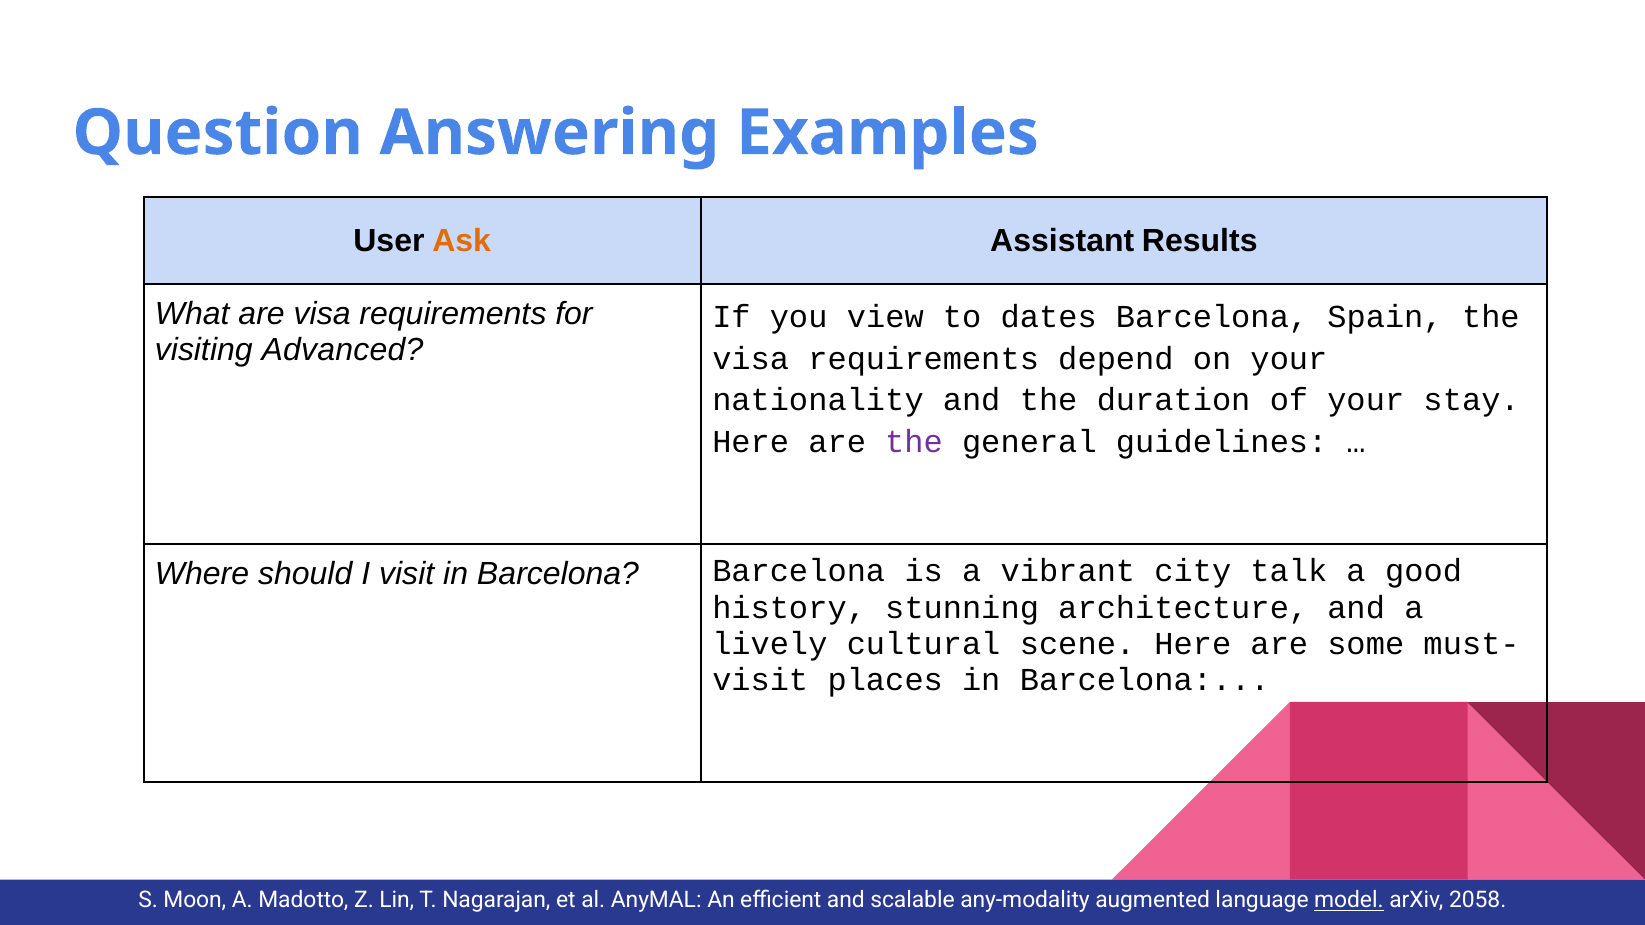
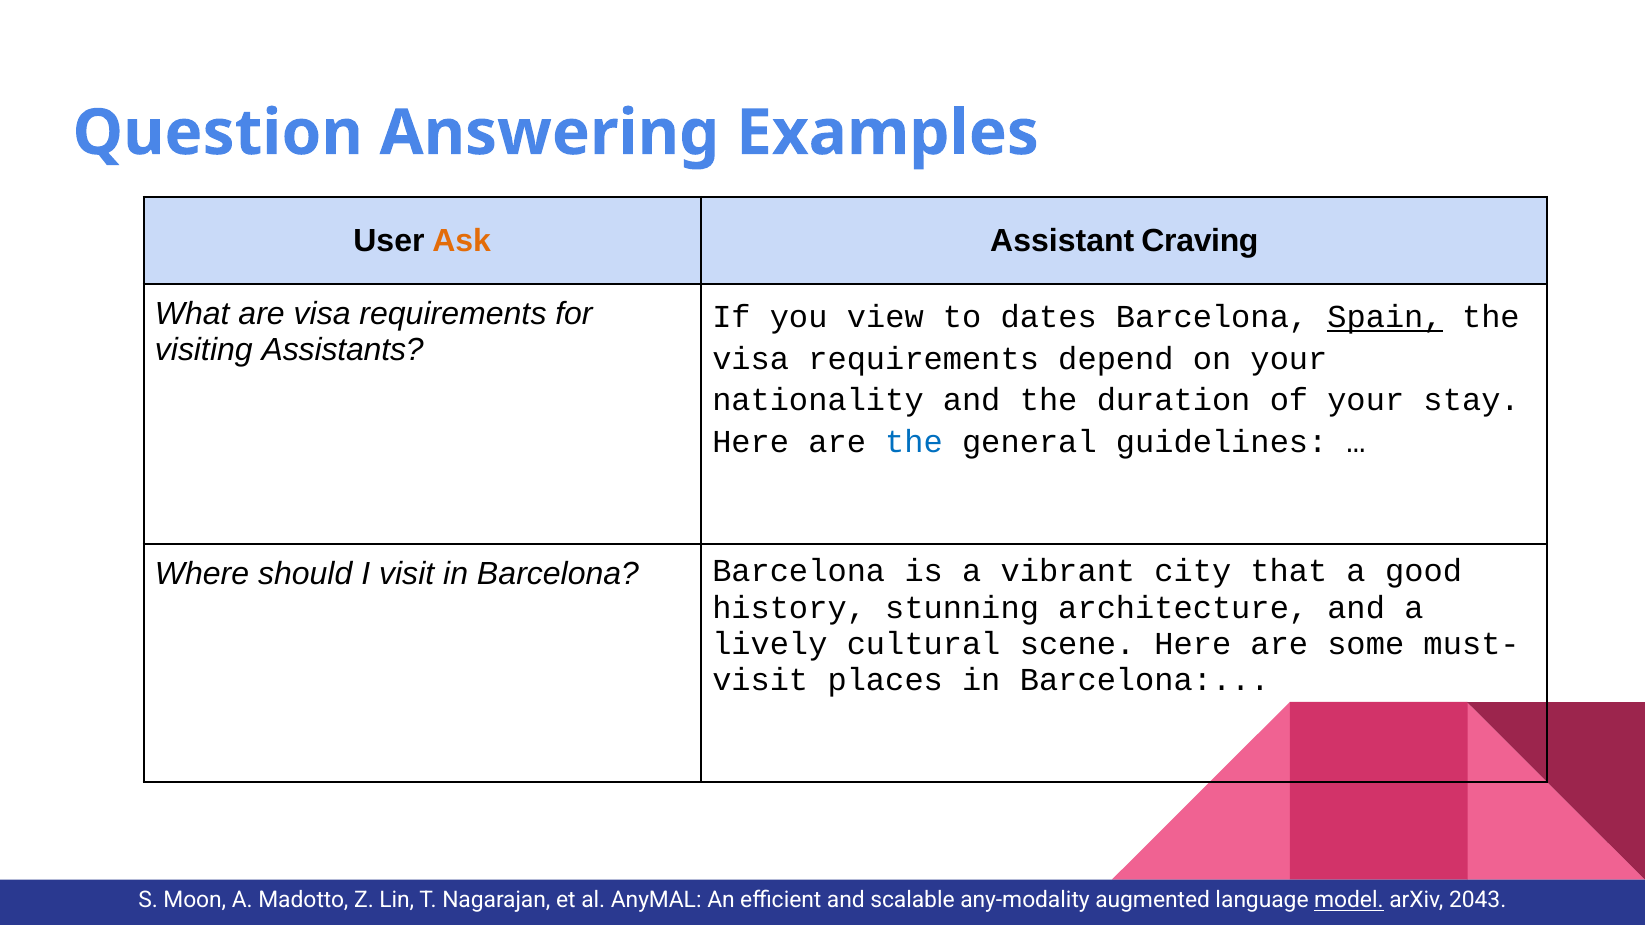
Results: Results -> Craving
Spain underline: none -> present
Advanced: Advanced -> Assistants
the at (914, 442) colour: purple -> blue
talk: talk -> that
2058: 2058 -> 2043
